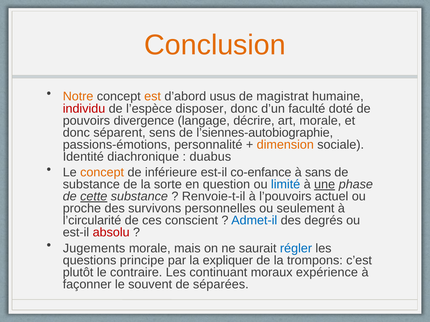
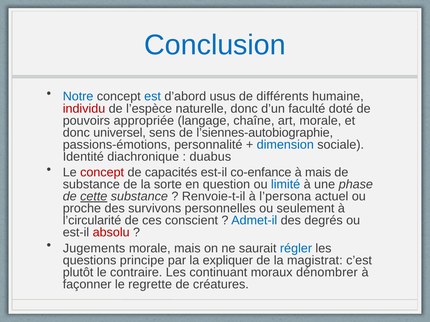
Conclusion colour: orange -> blue
Notre colour: orange -> blue
est colour: orange -> blue
magistrat: magistrat -> différents
disposer: disposer -> naturelle
divergence: divergence -> appropriée
décrire: décrire -> chaîne
séparent: séparent -> universel
dimension colour: orange -> blue
concept at (102, 173) colour: orange -> red
inférieure: inférieure -> capacités
à sans: sans -> mais
une underline: present -> none
l’pouvoirs: l’pouvoirs -> l’persona
trompons: trompons -> magistrat
expérience: expérience -> dénombrer
souvent: souvent -> regrette
séparées: séparées -> créatures
